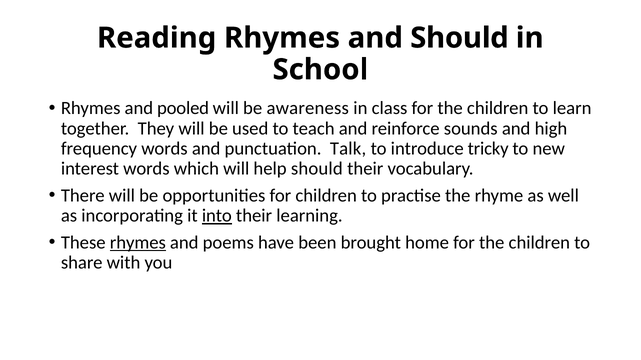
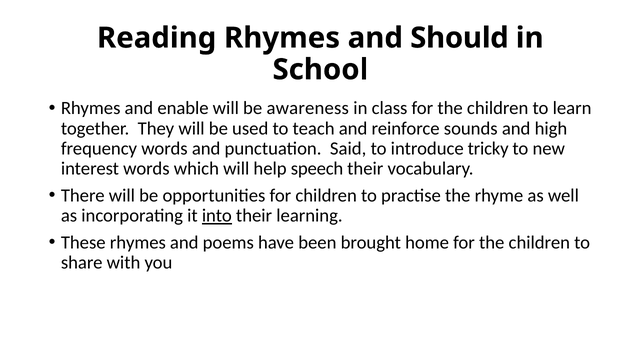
pooled: pooled -> enable
Talk: Talk -> Said
help should: should -> speech
rhymes at (138, 243) underline: present -> none
